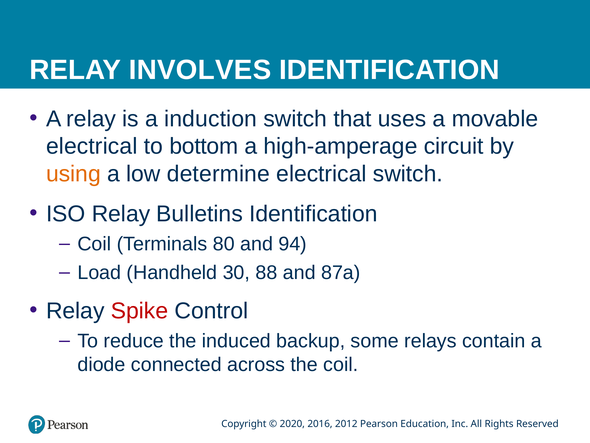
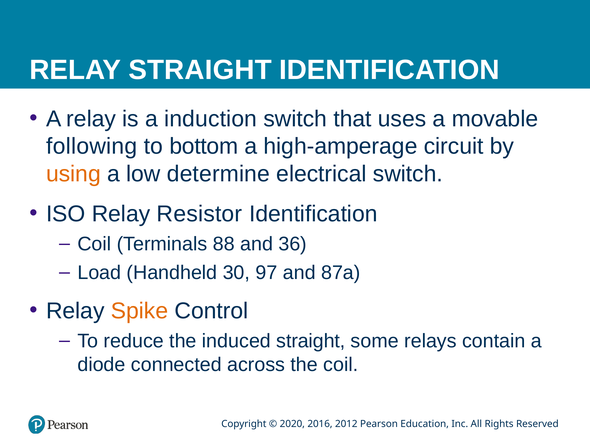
RELAY INVOLVES: INVOLVES -> STRAIGHT
electrical at (92, 146): electrical -> following
Bulletins: Bulletins -> Resistor
80: 80 -> 88
94: 94 -> 36
88: 88 -> 97
Spike colour: red -> orange
induced backup: backup -> straight
